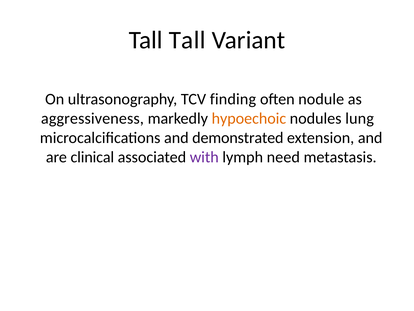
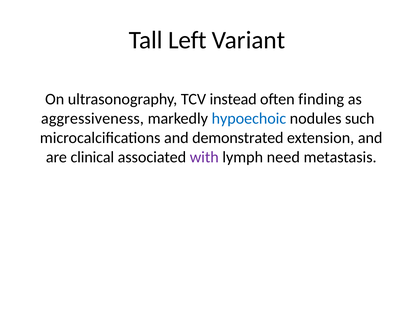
Tall Tall: Tall -> Left
finding: finding -> instead
nodule: nodule -> finding
hypoechoic colour: orange -> blue
lung: lung -> such
